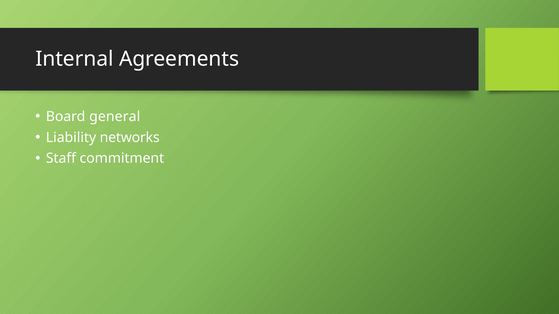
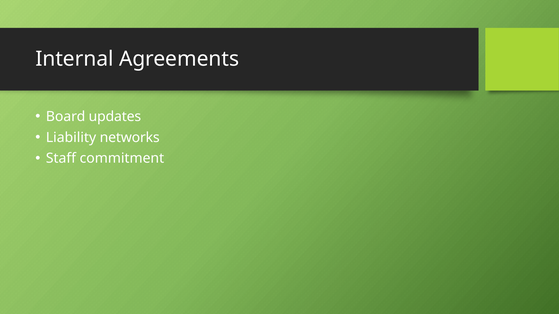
general: general -> updates
